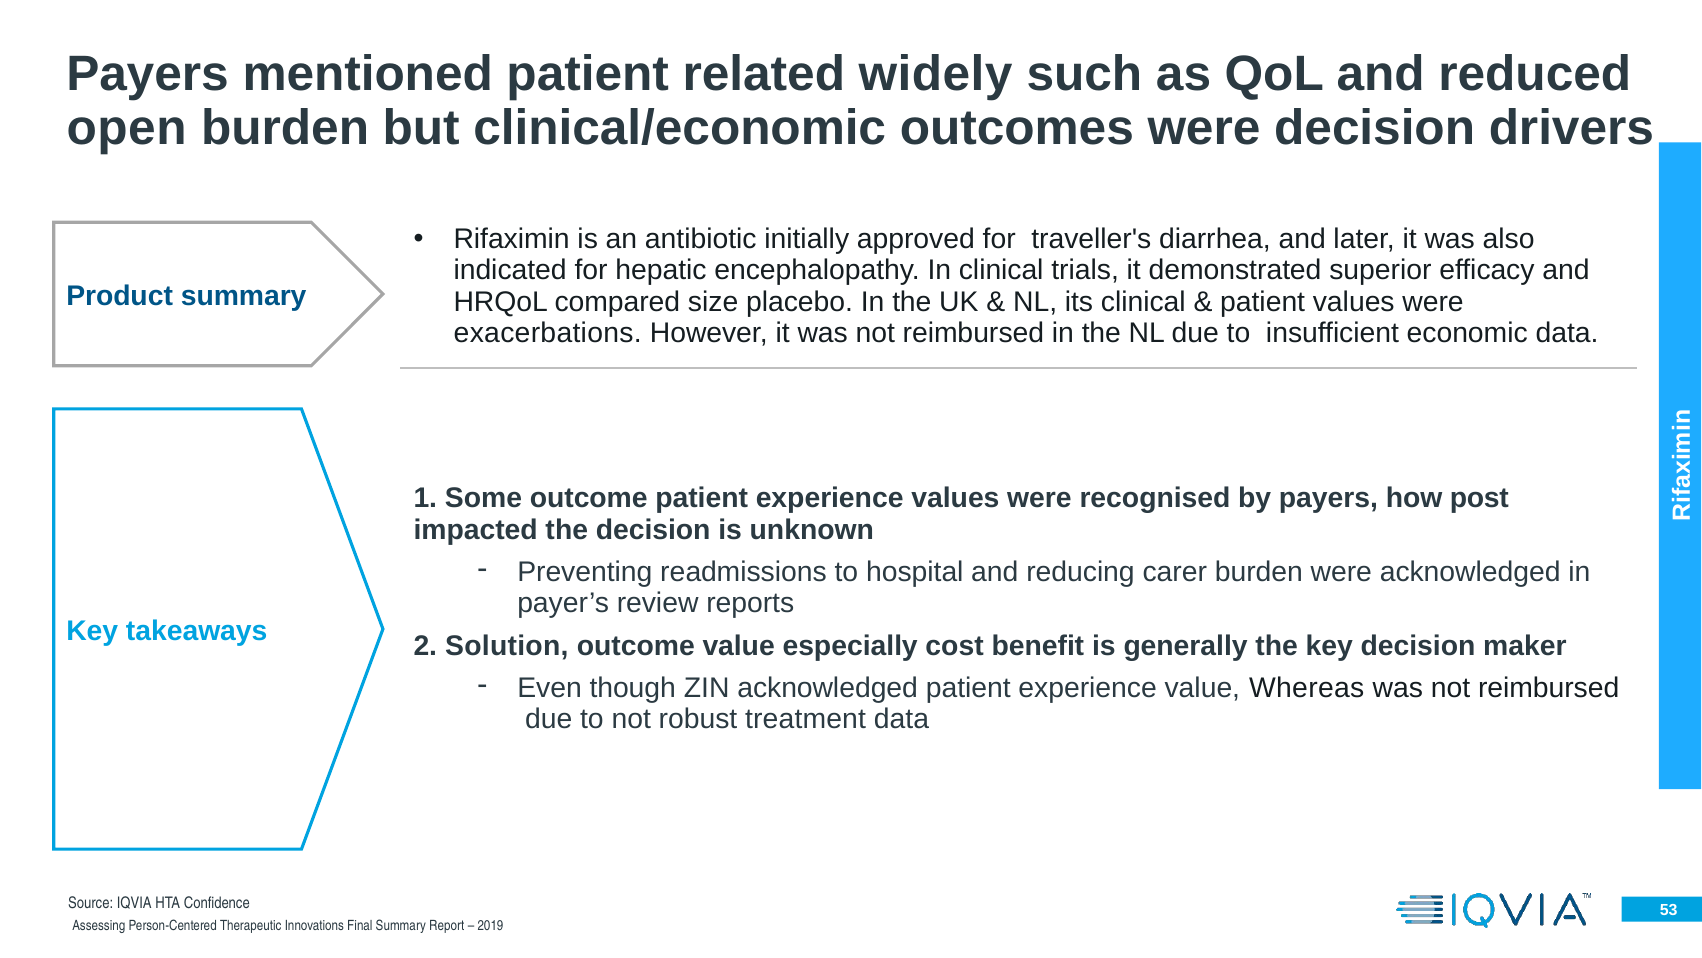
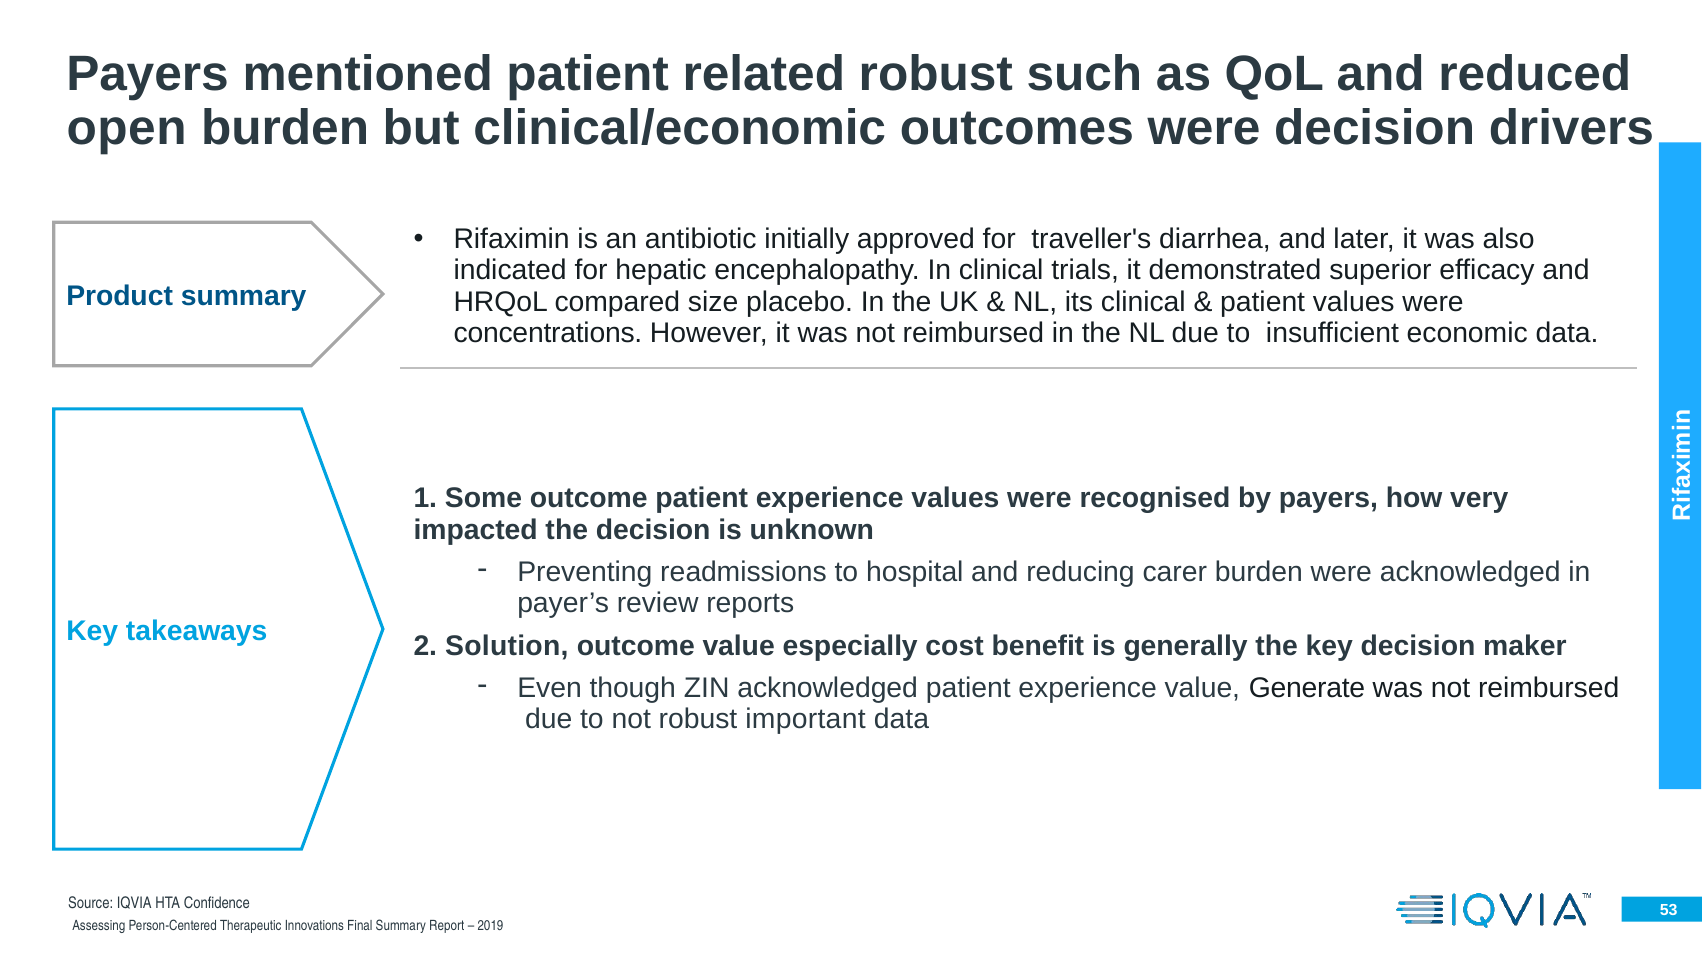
related widely: widely -> robust
exacerbations: exacerbations -> concentrations
post: post -> very
Whereas: Whereas -> Generate
treatment: treatment -> important
